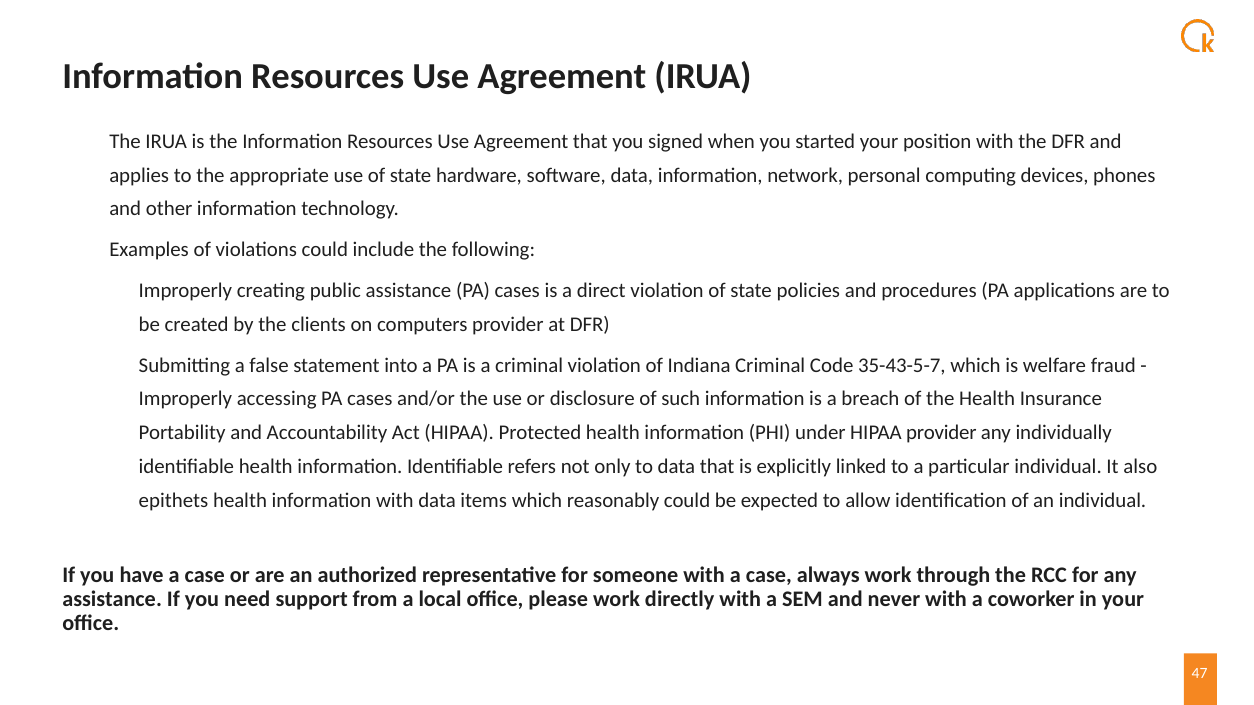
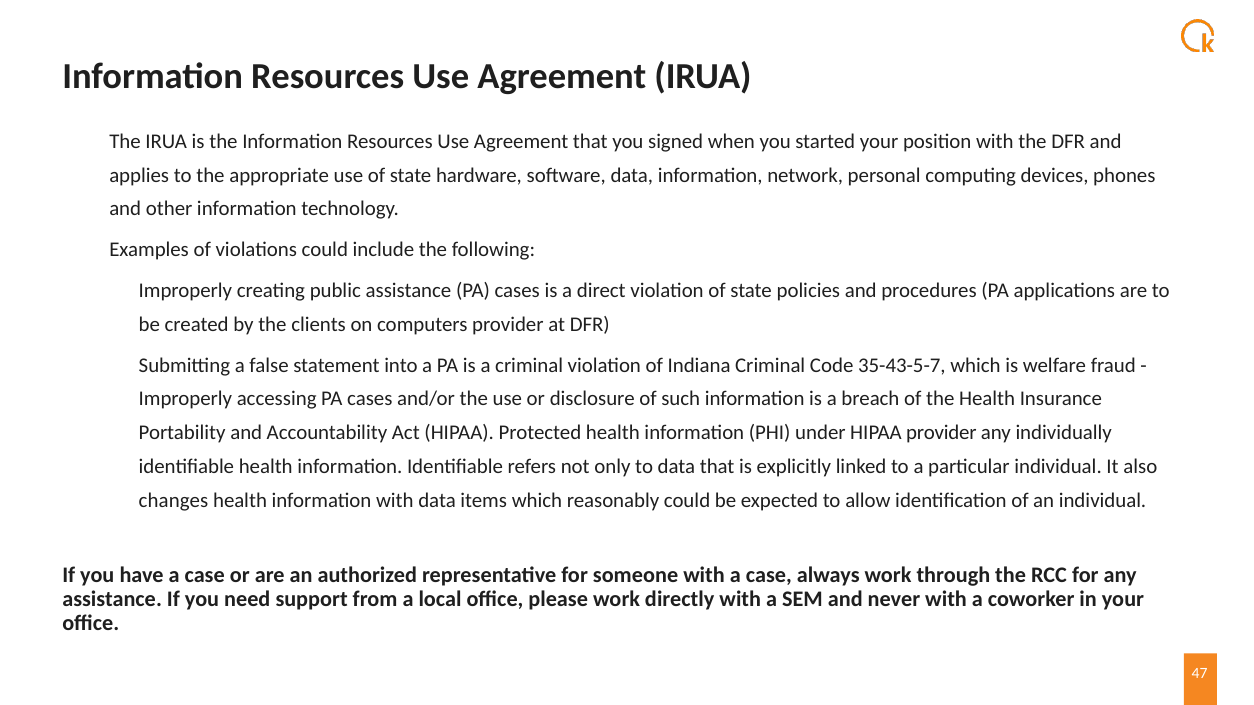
epithets: epithets -> changes
